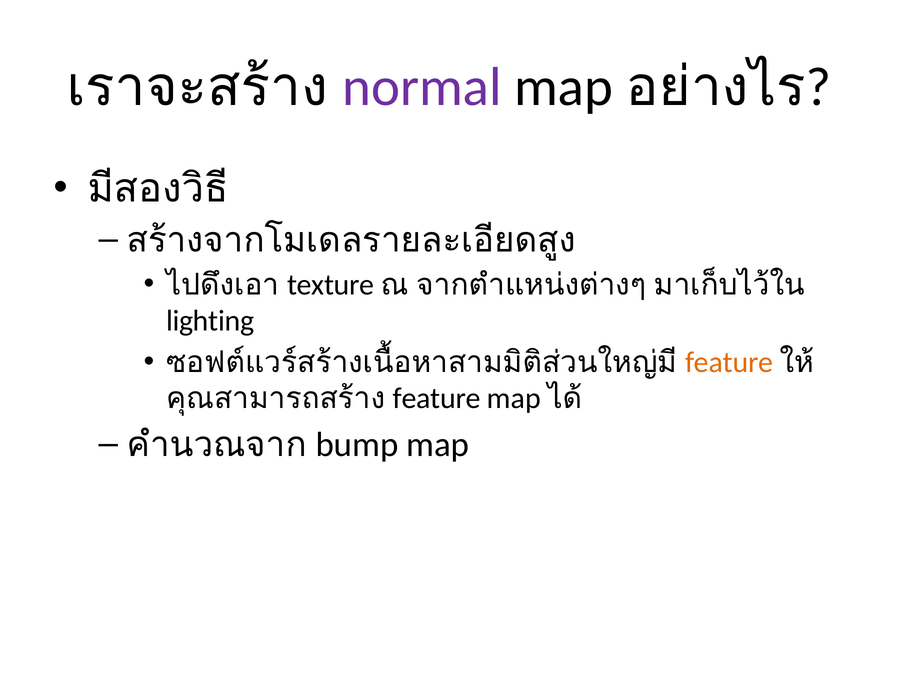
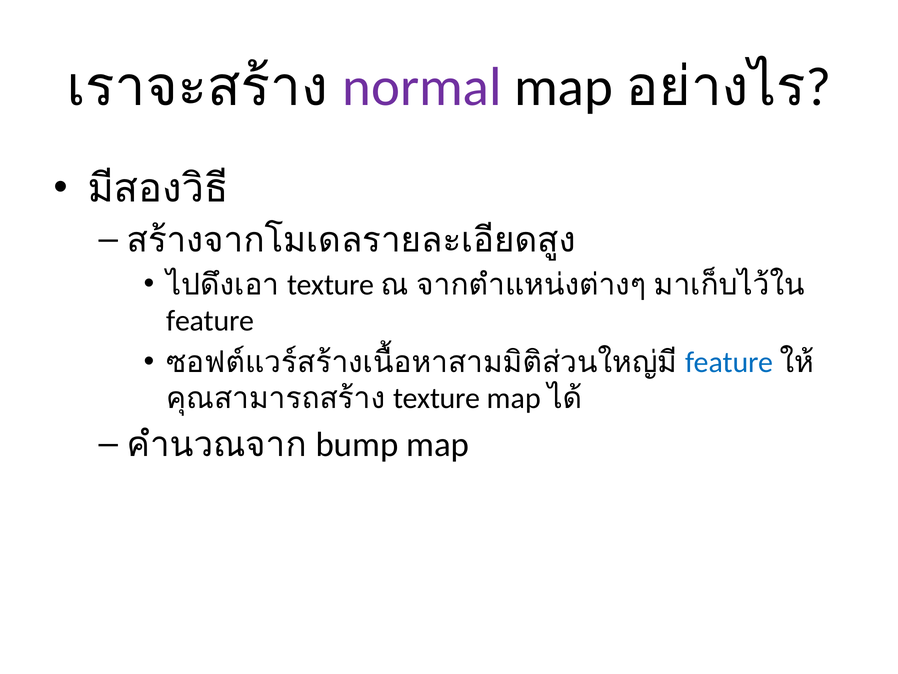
lighting at (210, 320): lighting -> feature
feature at (729, 362) colour: orange -> blue
feature at (437, 398): feature -> texture
